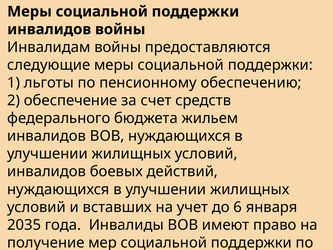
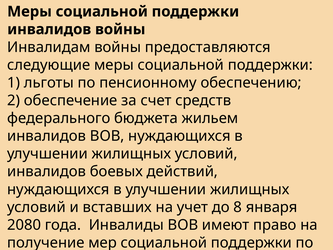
6: 6 -> 8
2035: 2035 -> 2080
